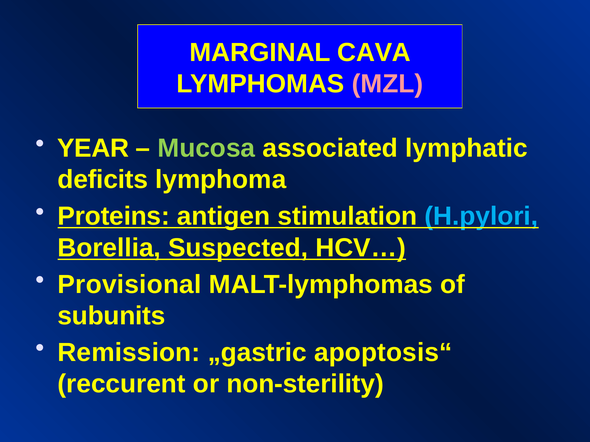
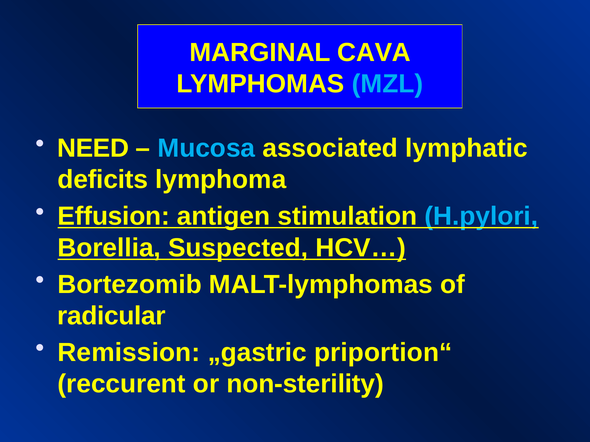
MZL colour: pink -> light blue
YEAR: YEAR -> NEED
Mucosa colour: light green -> light blue
Proteins: Proteins -> Effusion
Provisional: Provisional -> Bortezomib
subunits: subunits -> radicular
apoptosis“: apoptosis“ -> priportion“
